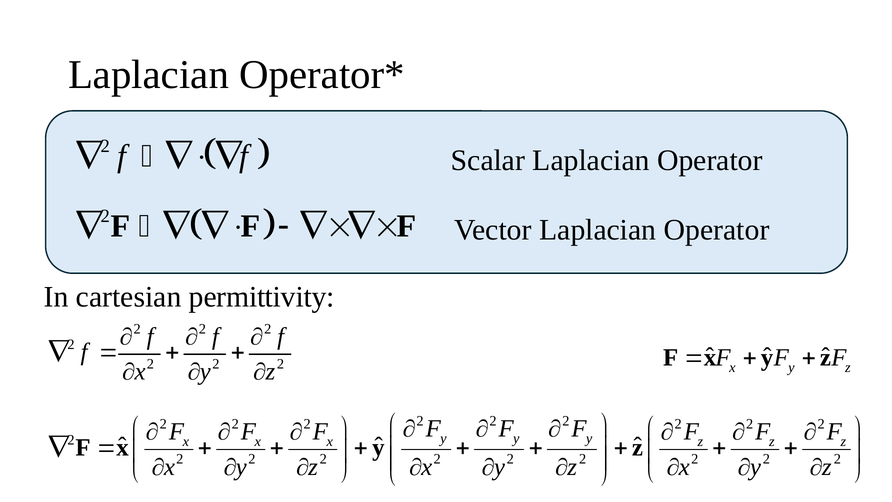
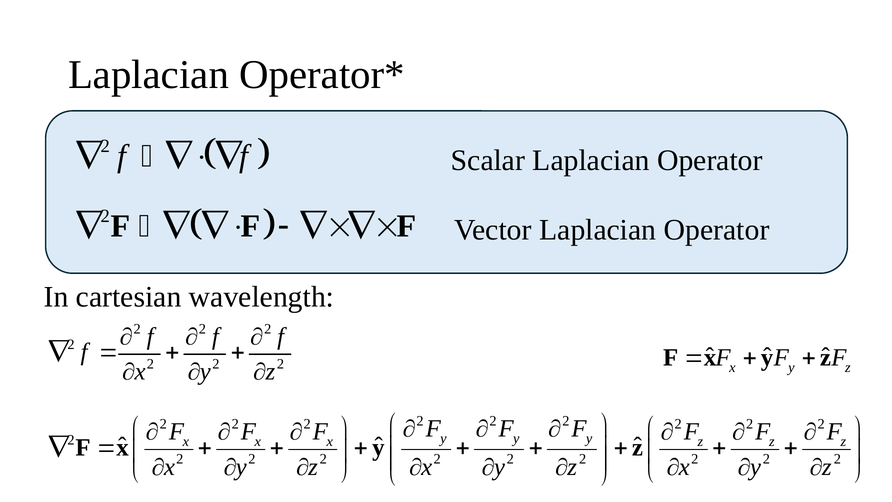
permittivity: permittivity -> wavelength
